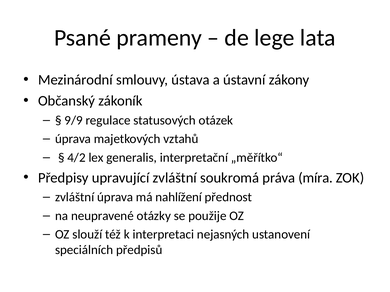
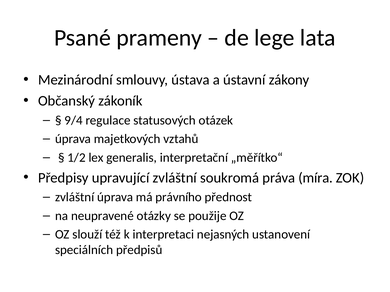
9/9: 9/9 -> 9/4
4/2: 4/2 -> 1/2
nahlížení: nahlížení -> právního
